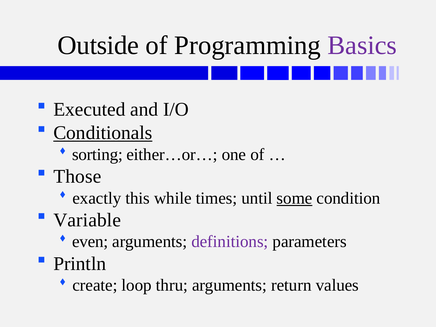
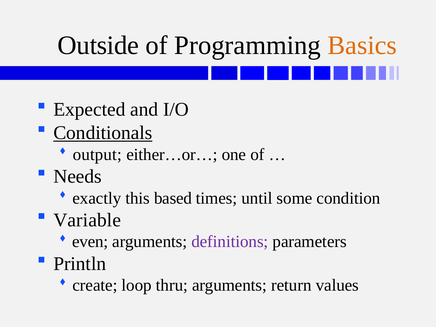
Basics colour: purple -> orange
Executed: Executed -> Expected
sorting: sorting -> output
Those: Those -> Needs
while: while -> based
some underline: present -> none
